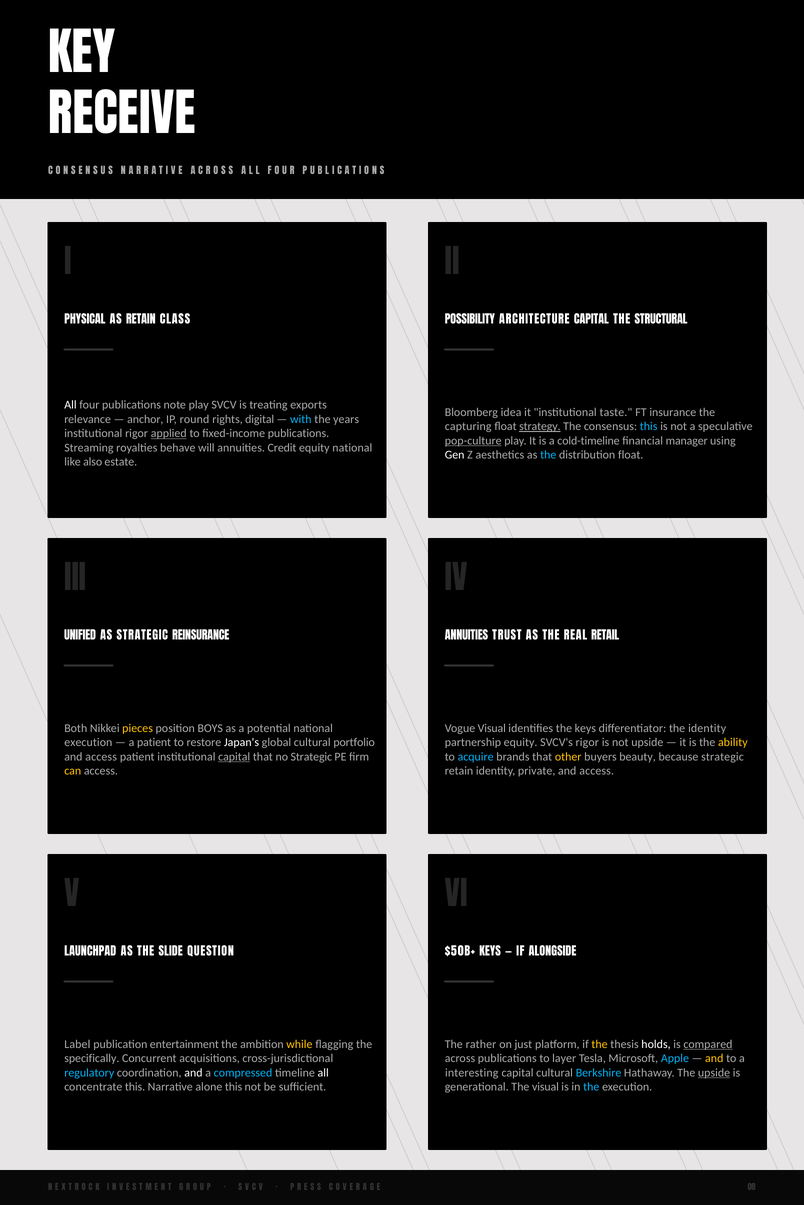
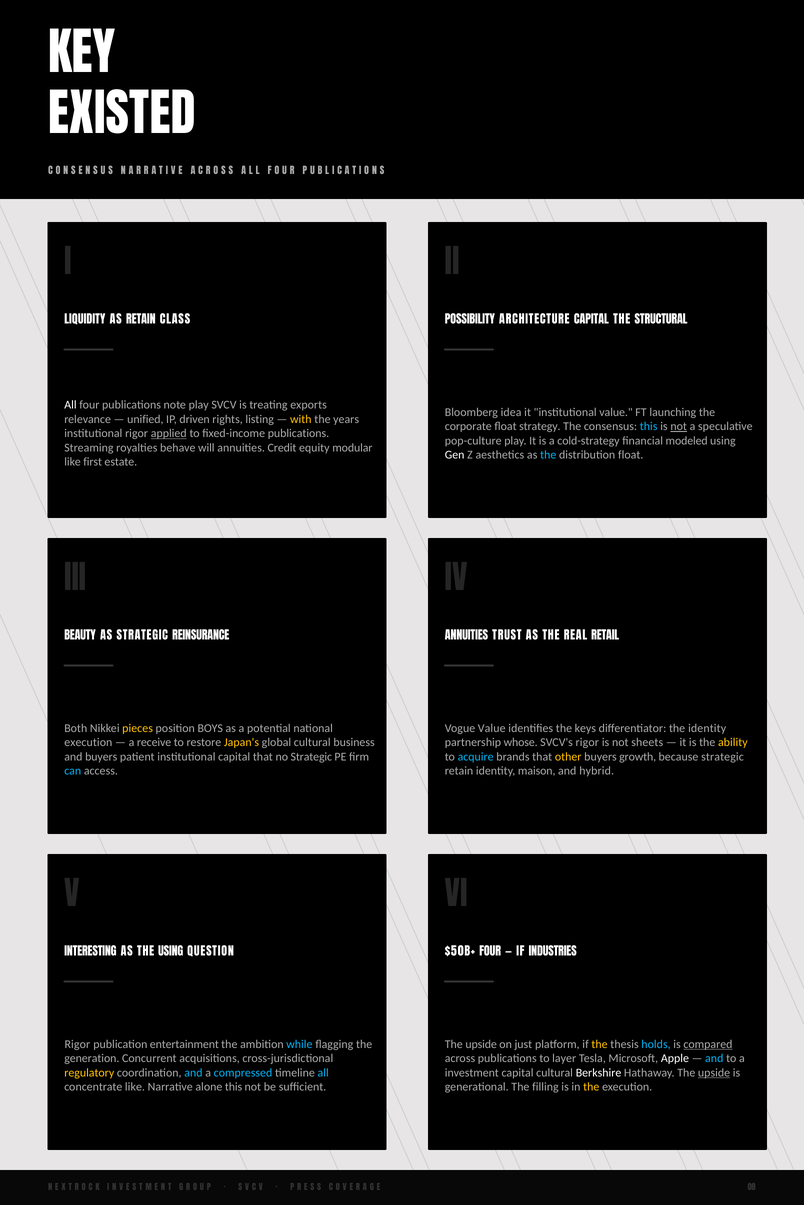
RECEIVE: RECEIVE -> EXISTED
PHYSICAL: PHYSICAL -> LIQUIDITY
institutional taste: taste -> value
insurance: insurance -> launching
anchor: anchor -> unified
round: round -> driven
digital: digital -> listing
with colour: light blue -> yellow
capturing: capturing -> corporate
strategy underline: present -> none
not at (679, 427) underline: none -> present
pop-culture underline: present -> none
cold-timeline: cold-timeline -> cold-strategy
manager: manager -> modeled
equity national: national -> modular
also: also -> first
UNIFIED: UNIFIED -> BEAUTY
Vogue Visual: Visual -> Value
a patient: patient -> receive
Japan's colour: white -> yellow
portfolio: portfolio -> business
partnership equity: equity -> whose
not upside: upside -> sheets
access at (101, 757): access -> buyers
capital at (234, 757) underline: present -> none
beauty: beauty -> growth
can colour: yellow -> light blue
private: private -> maison
access at (597, 772): access -> hybrid
LAUNCHPAD: LAUNCHPAD -> INTERESTING
THE SLIDE: SLIDE -> USING
$50B+ KEYS: KEYS -> FOUR
ALONGSIDE: ALONGSIDE -> INDUSTRIES
Label at (77, 1045): Label -> Rigor
while colour: yellow -> light blue
rather at (481, 1045): rather -> upside
holds colour: white -> light blue
specifically: specifically -> generation
Apple colour: light blue -> white
and at (714, 1059) colour: yellow -> light blue
regulatory colour: light blue -> yellow
and at (193, 1074) colour: white -> light blue
all at (323, 1074) colour: white -> light blue
interesting: interesting -> investment
Berkshire colour: light blue -> white
concentrate this: this -> like
The visual: visual -> filling
the at (591, 1088) colour: light blue -> yellow
